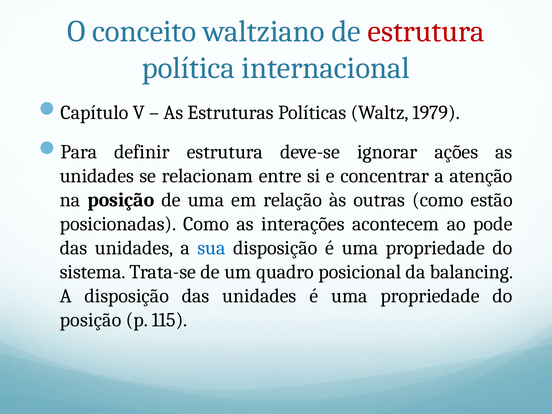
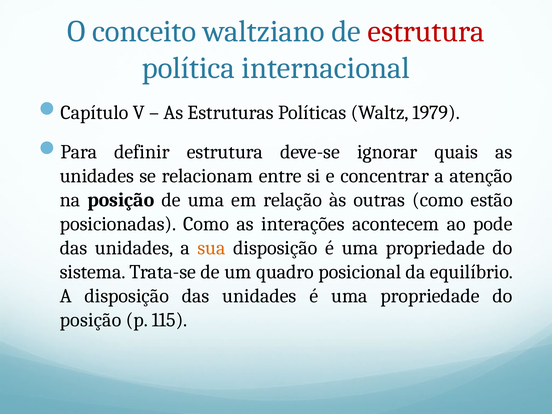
ações: ações -> quais
sua colour: blue -> orange
balancing: balancing -> equilíbrio
